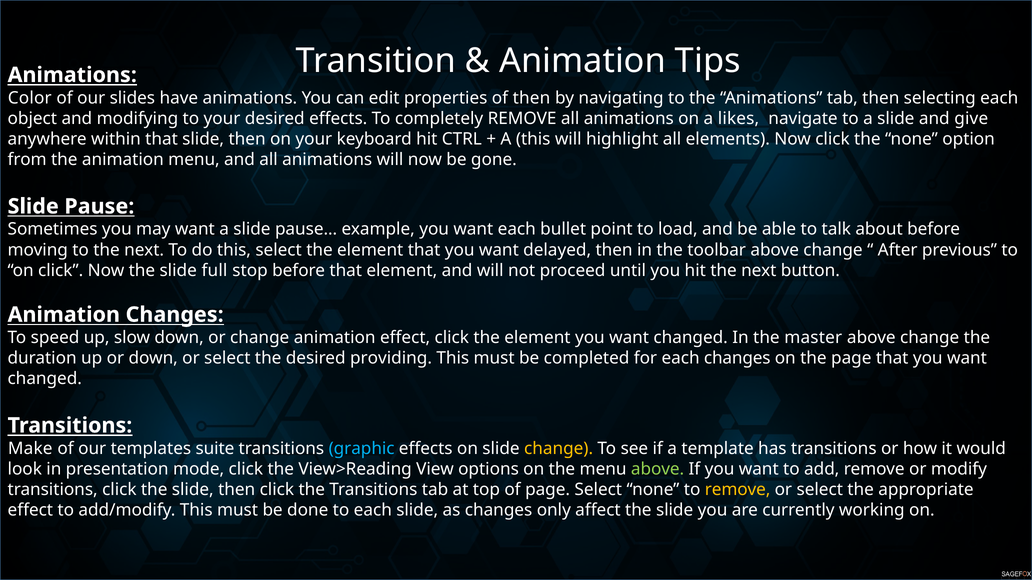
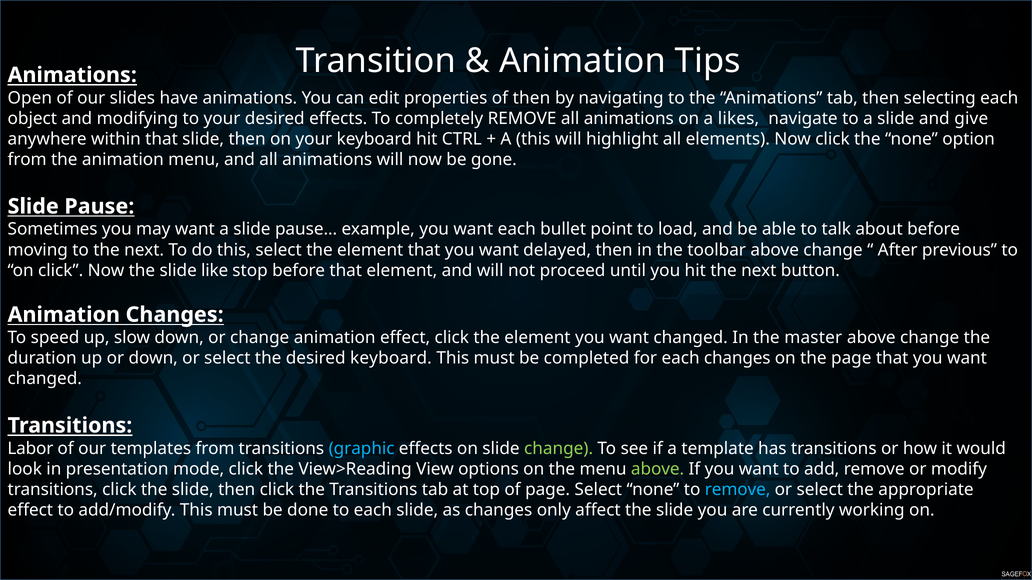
Color: Color -> Open
full: full -> like
desired providing: providing -> keyboard
Make: Make -> Labor
templates suite: suite -> from
change at (559, 449) colour: yellow -> light green
remove at (738, 490) colour: yellow -> light blue
